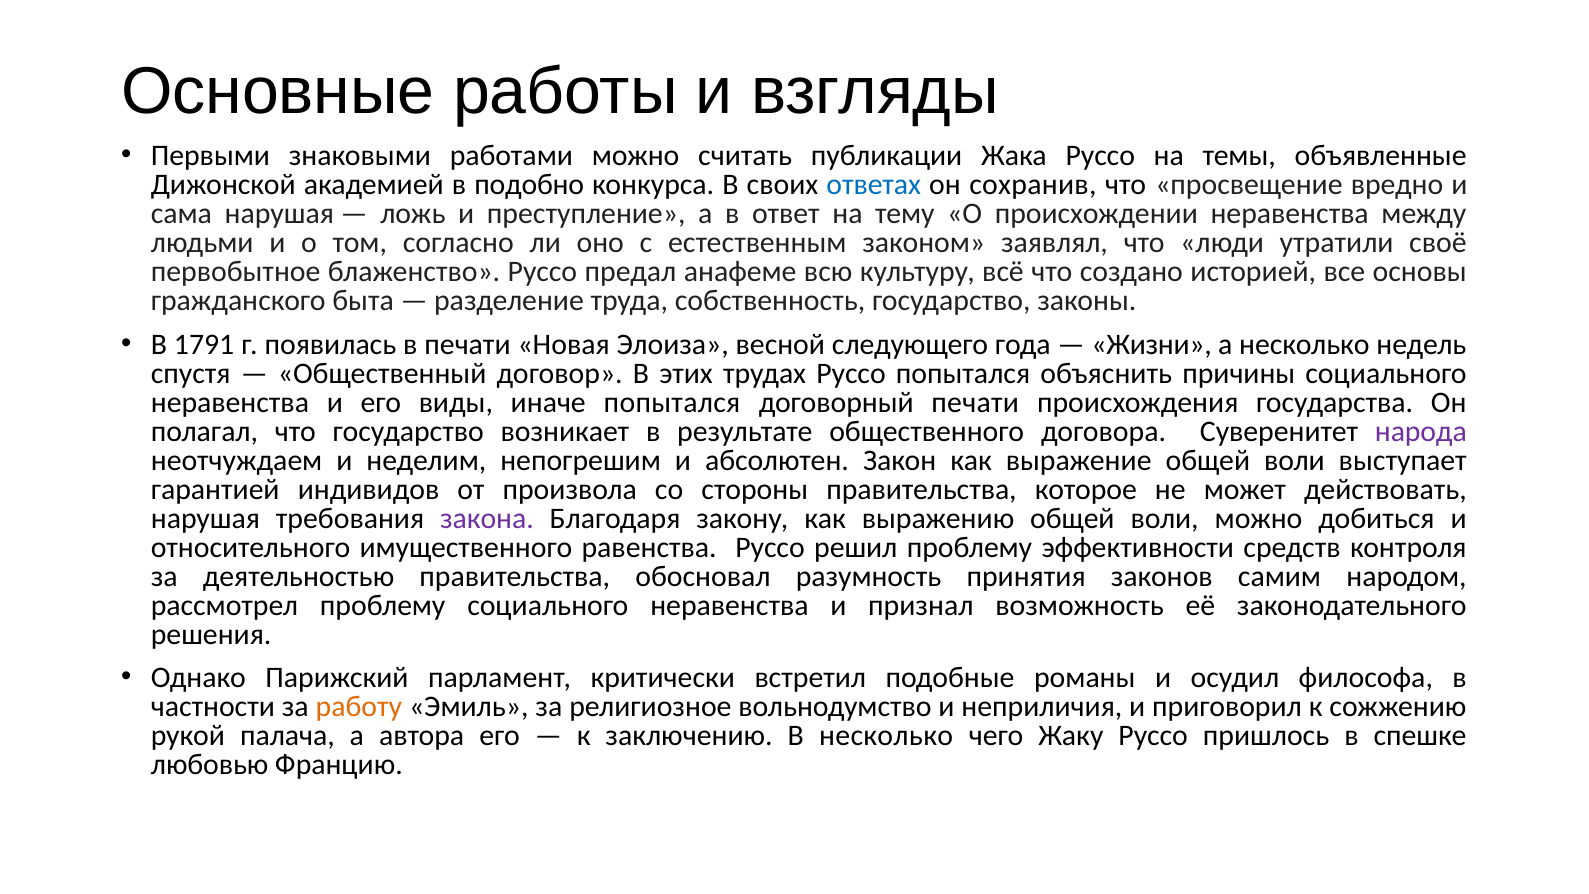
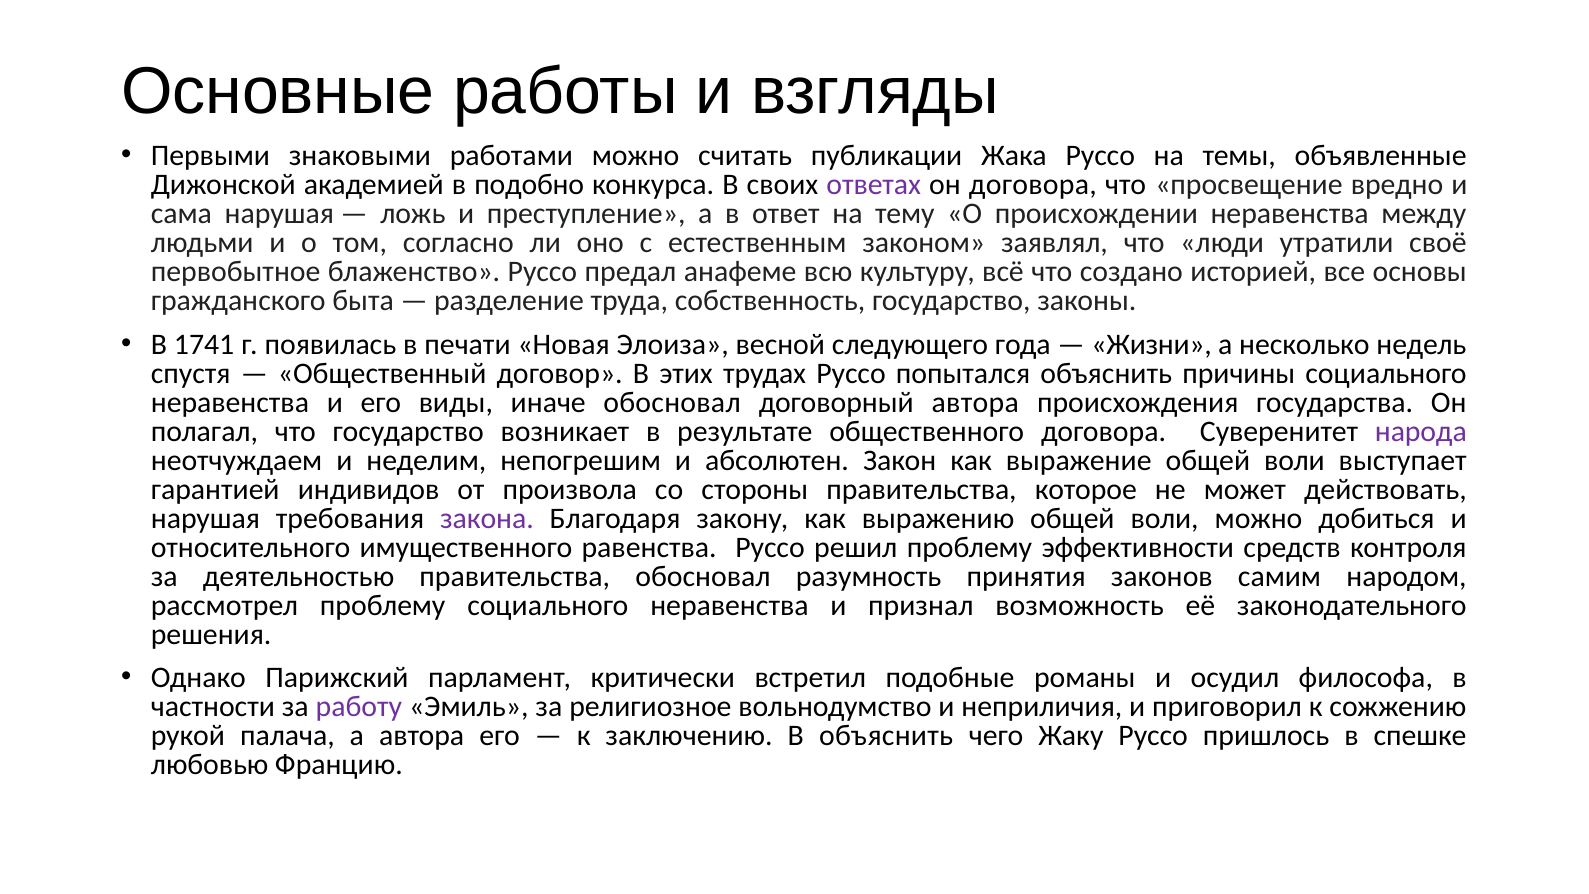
ответах colour: blue -> purple
он сохранив: сохранив -> договора
1791: 1791 -> 1741
иначе попытался: попытался -> обосновал
договорный печати: печати -> автора
работу colour: orange -> purple
В несколько: несколько -> объяснить
